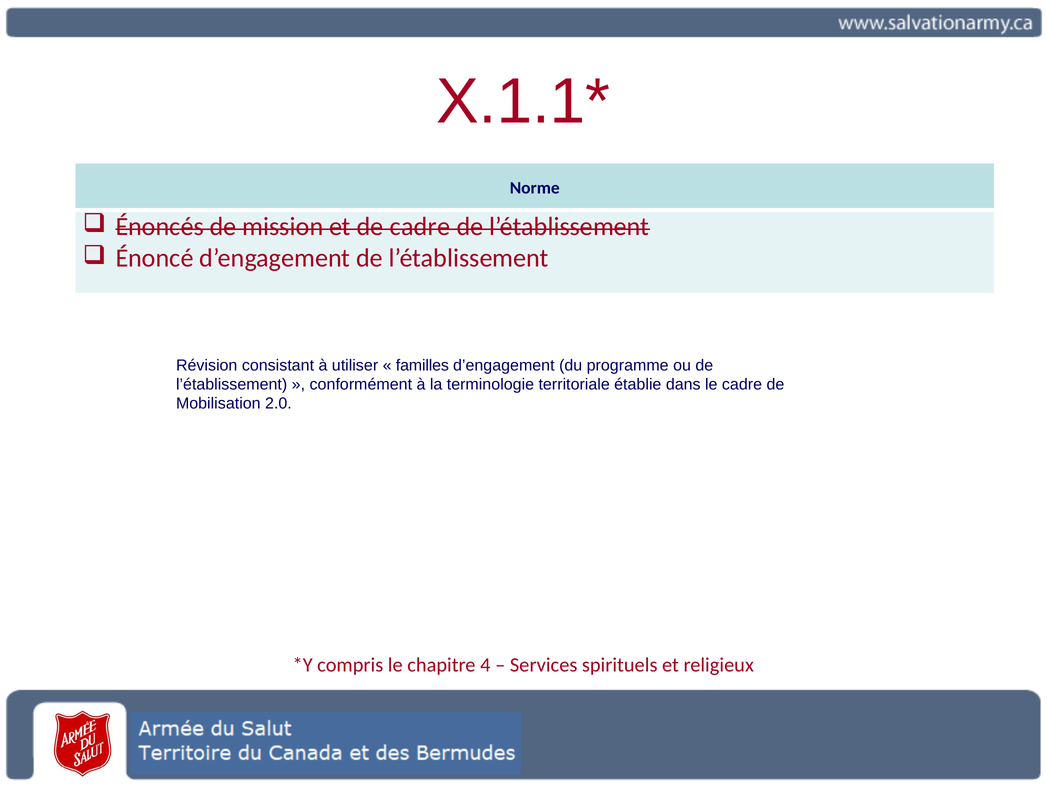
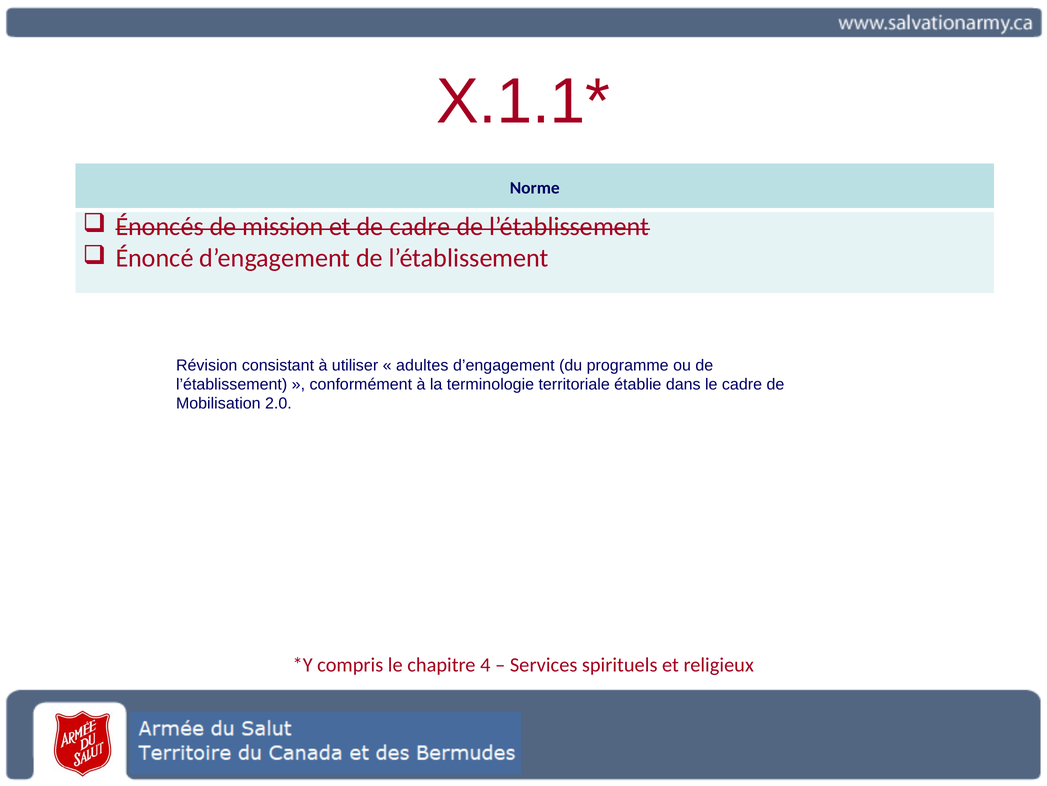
familles: familles -> adultes
